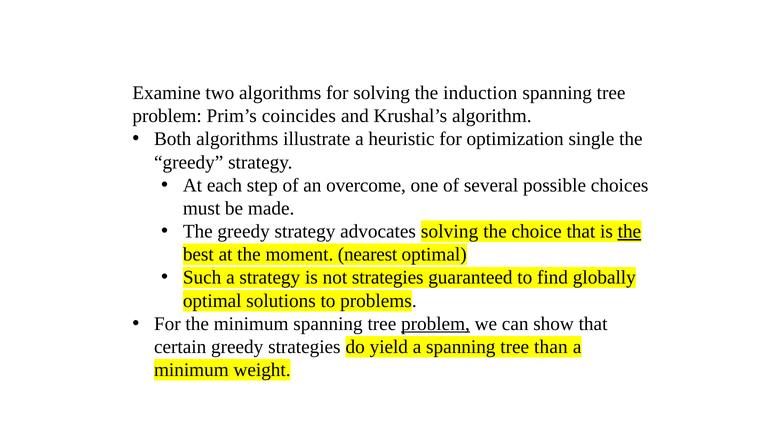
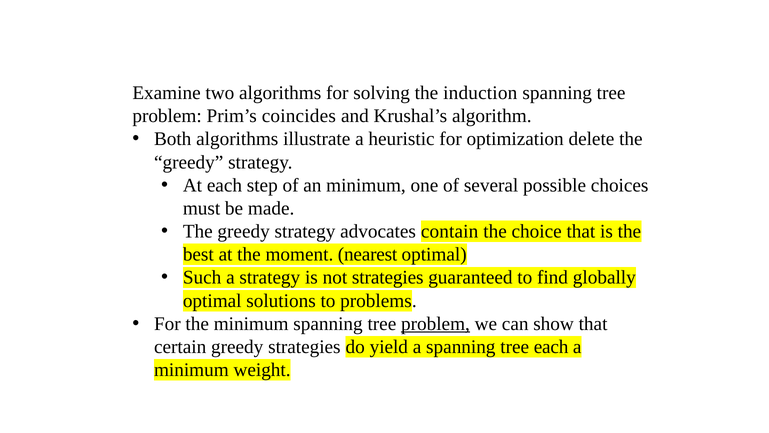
single: single -> delete
an overcome: overcome -> minimum
advocates solving: solving -> contain
the at (629, 231) underline: present -> none
tree than: than -> each
